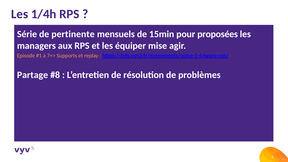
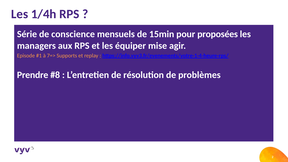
pertinente: pertinente -> conscience
Partage: Partage -> Prendre
